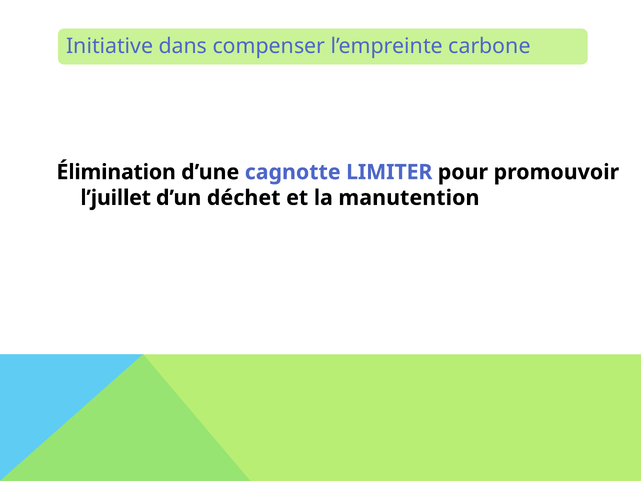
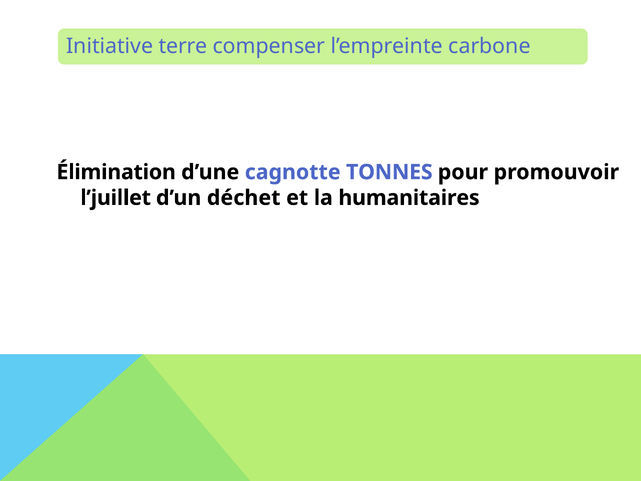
dans: dans -> terre
LIMITER: LIMITER -> TONNES
manutention: manutention -> humanitaires
